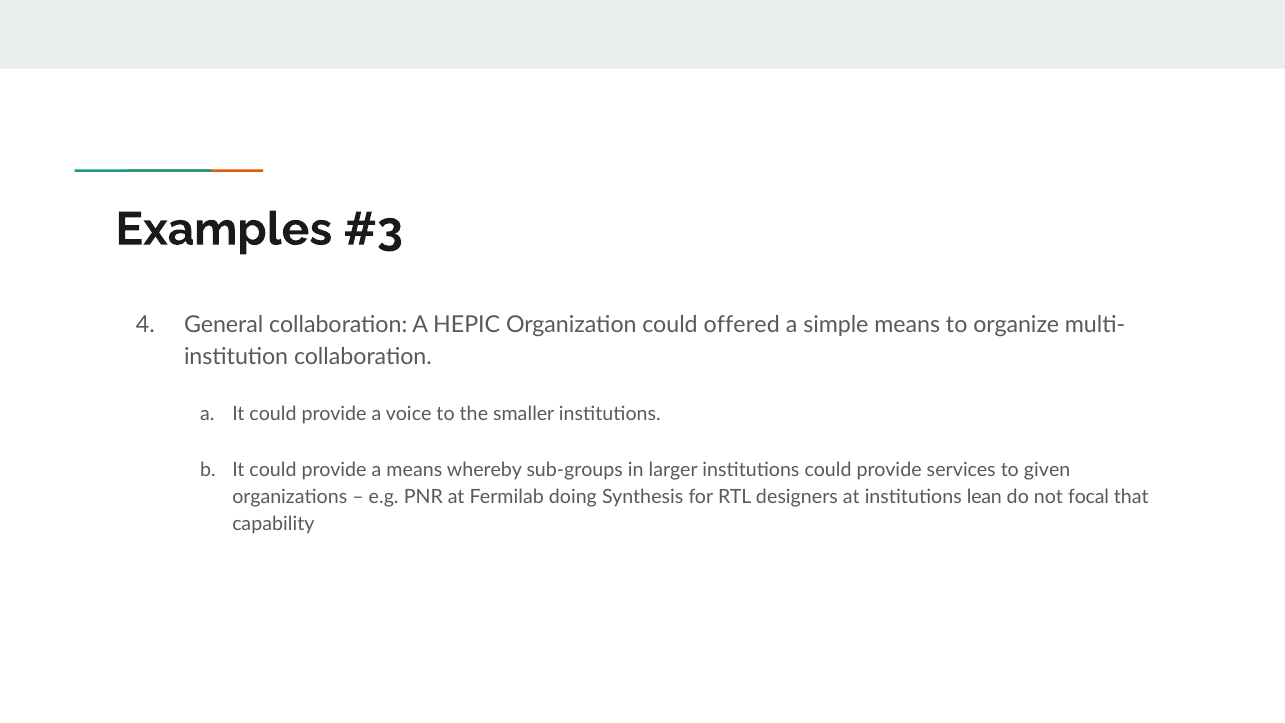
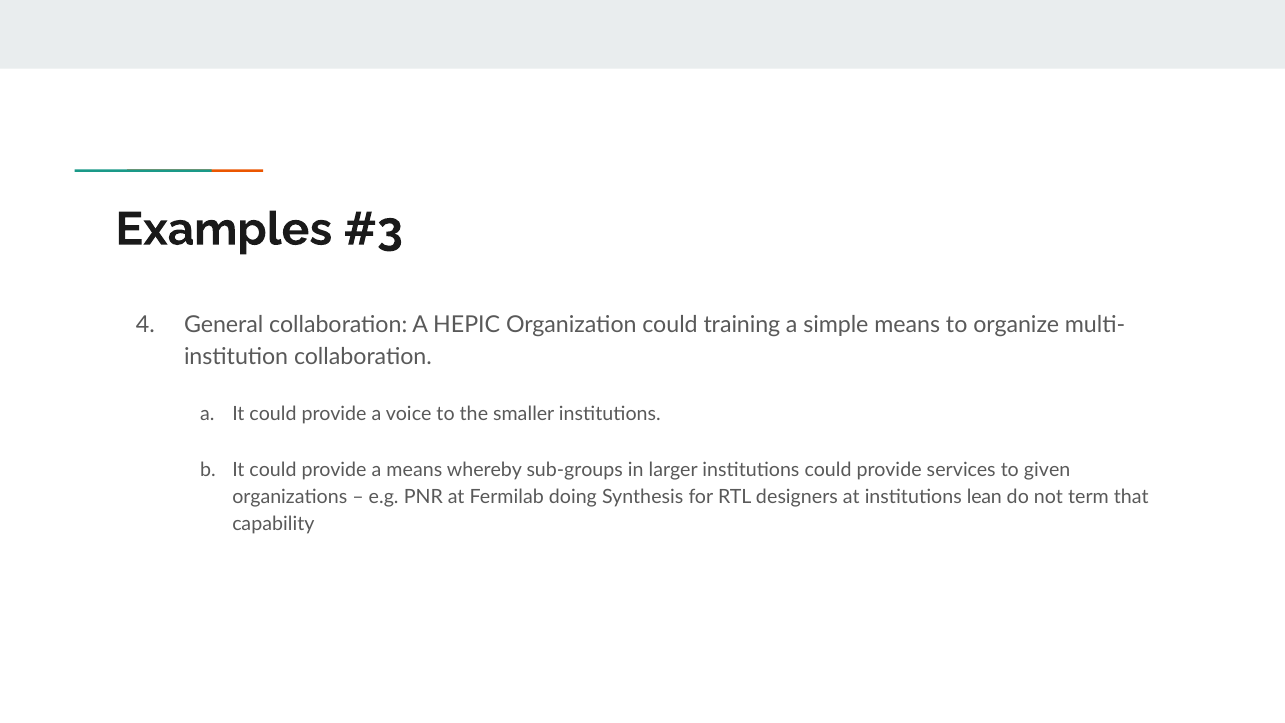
offered: offered -> training
focal: focal -> term
